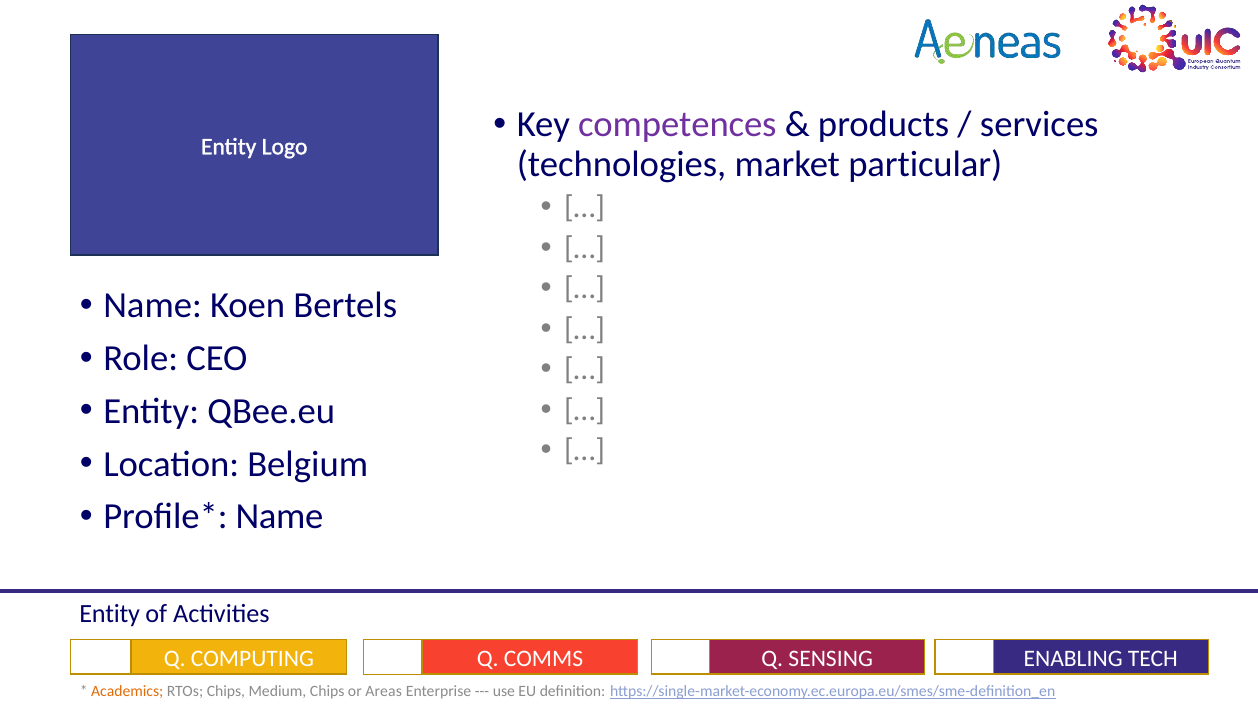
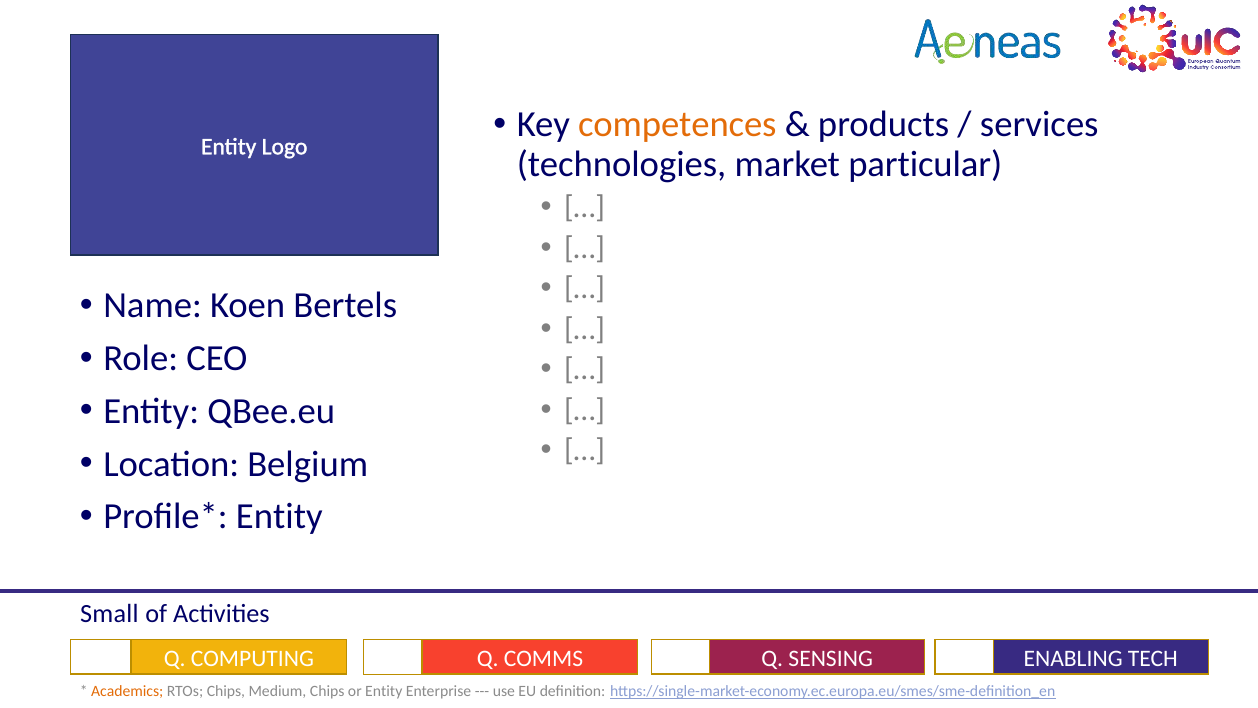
competences colour: purple -> orange
Name at (280, 516): Name -> Entity
Entity at (110, 613): Entity -> Small
or Areas: Areas -> Entity
